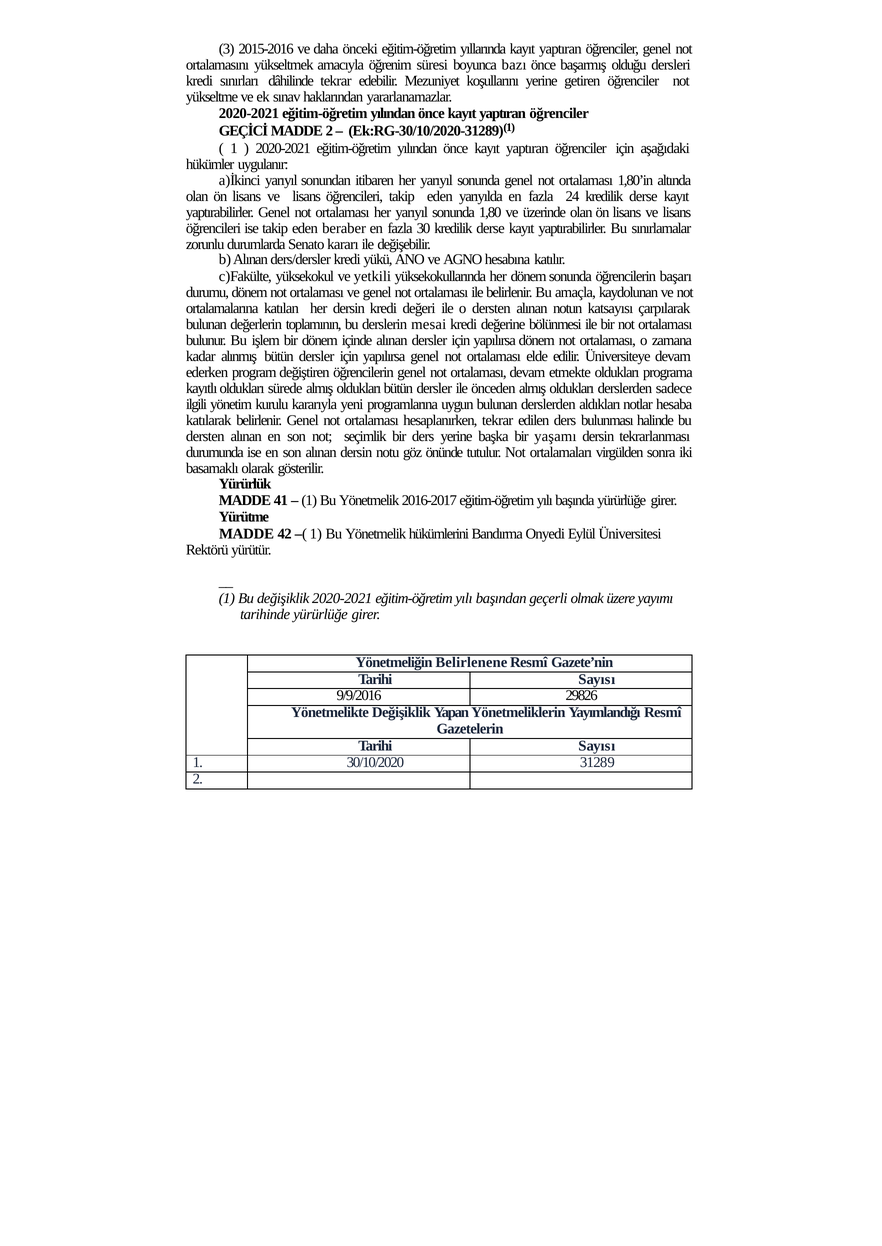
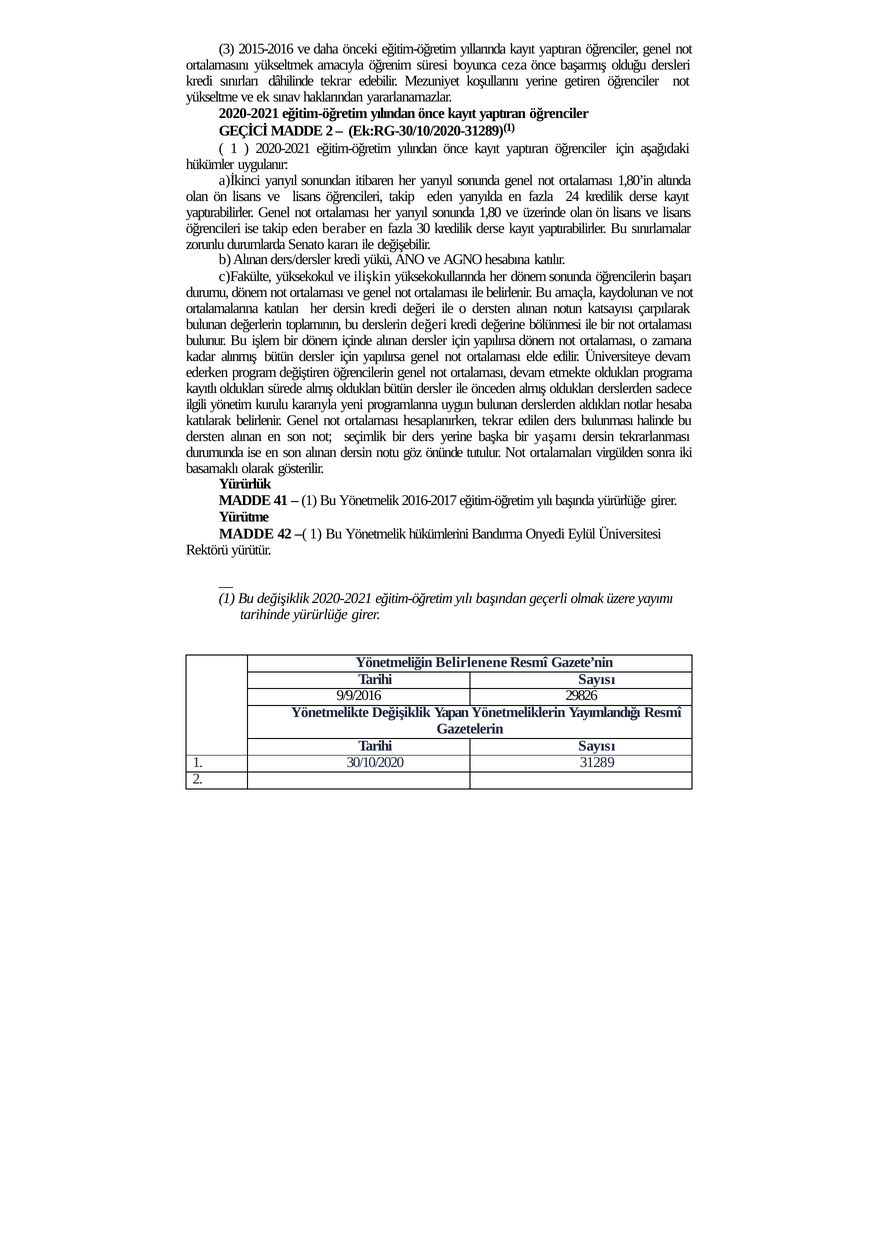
bazı: bazı -> ceza
yetkili: yetkili -> ilişkin
derslerin mesai: mesai -> değeri
